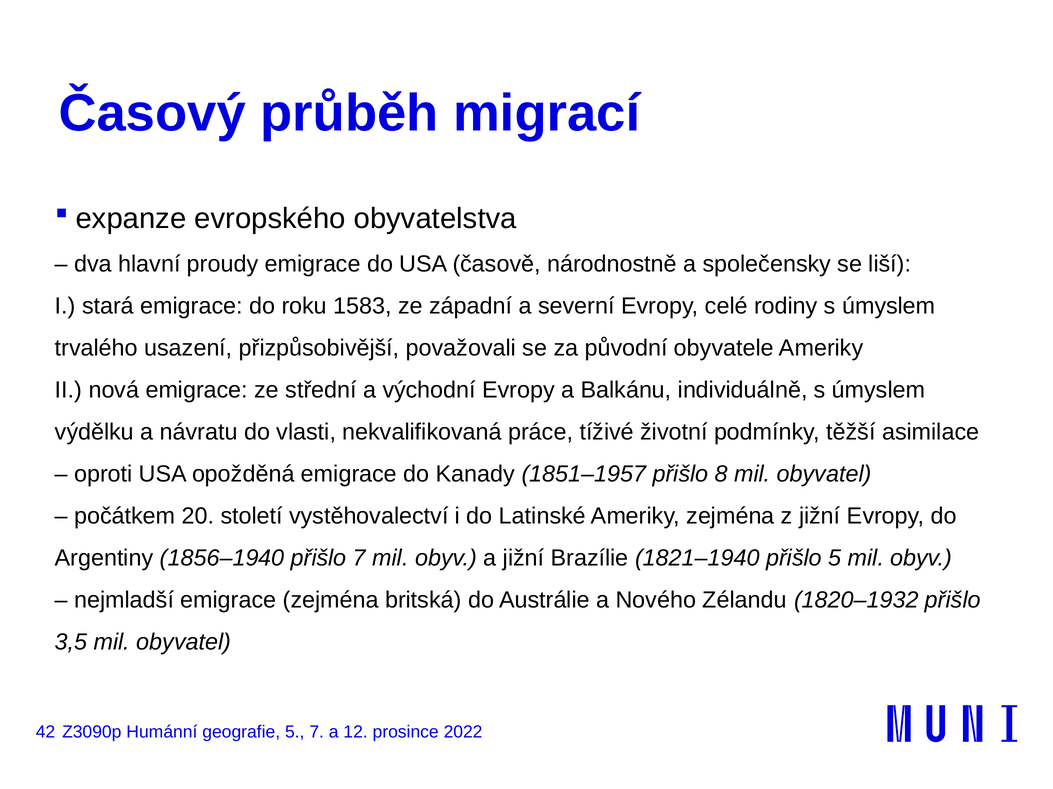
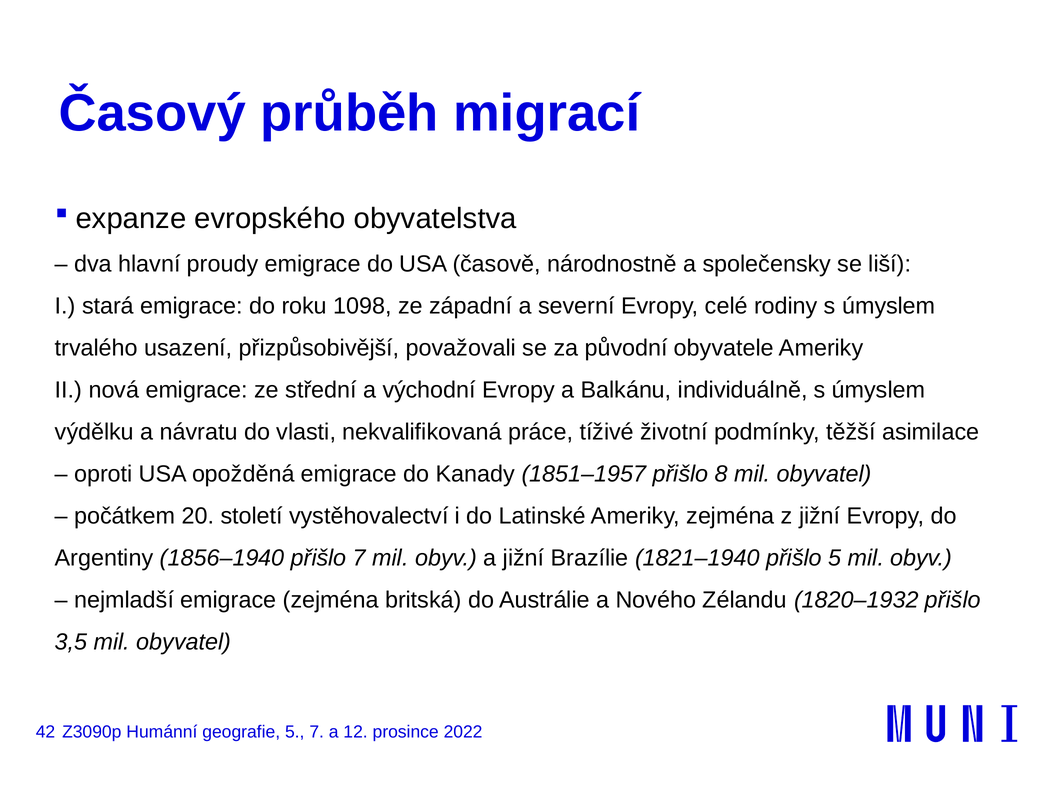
1583: 1583 -> 1098
